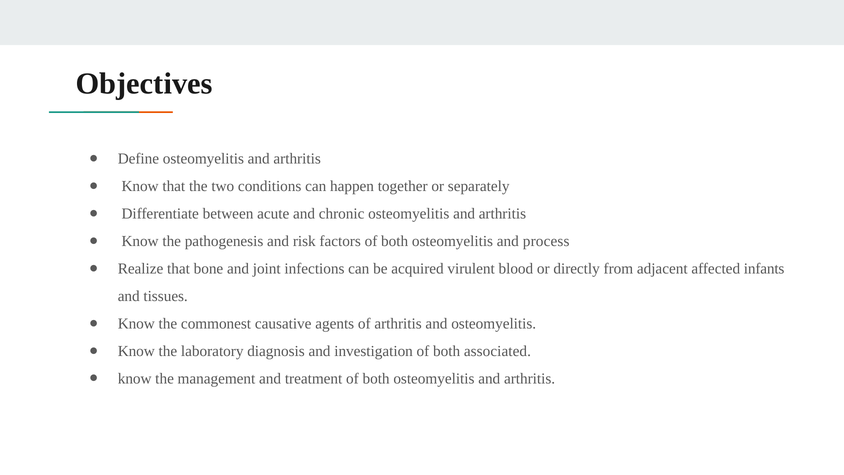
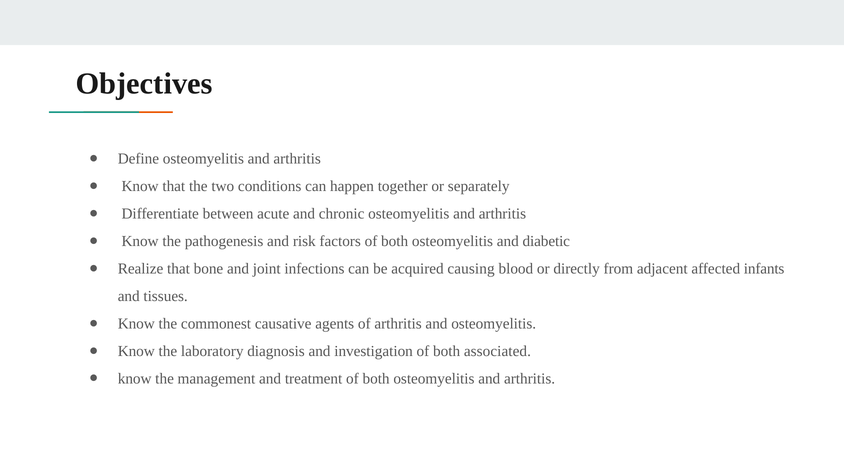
process: process -> diabetic
virulent: virulent -> causing
